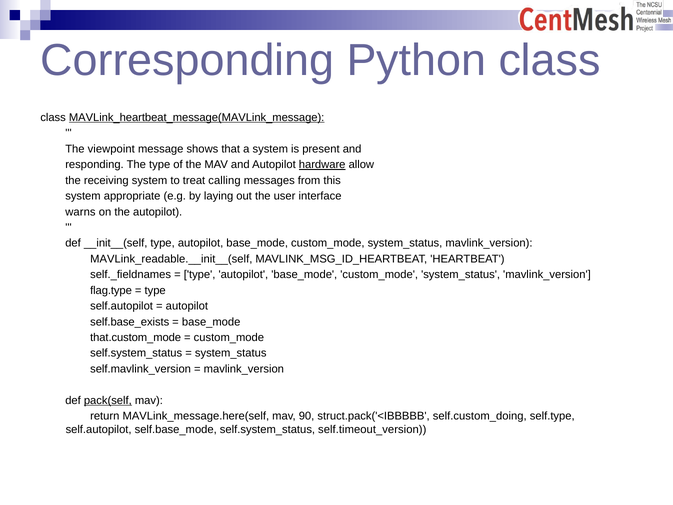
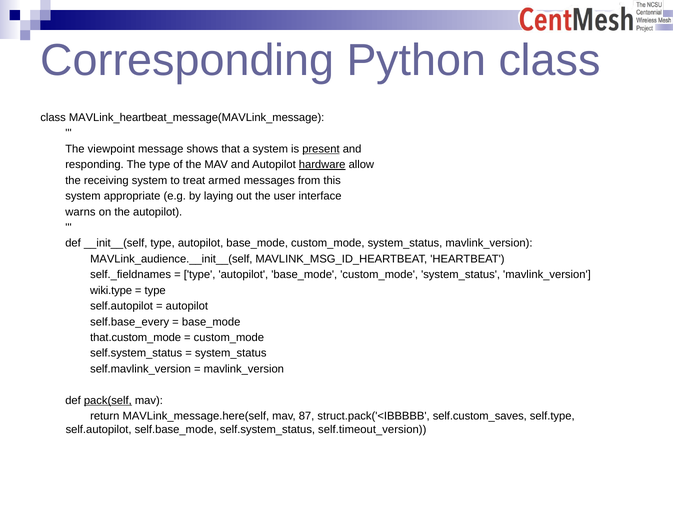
MAVLink_heartbeat_message(MAVLink_message underline: present -> none
present underline: none -> present
calling: calling -> armed
MAVLink_readable.__init__(self: MAVLink_readable.__init__(self -> MAVLink_audience.__init__(self
flag.type: flag.type -> wiki.type
self.base_exists: self.base_exists -> self.base_every
90: 90 -> 87
self.custom_doing: self.custom_doing -> self.custom_saves
